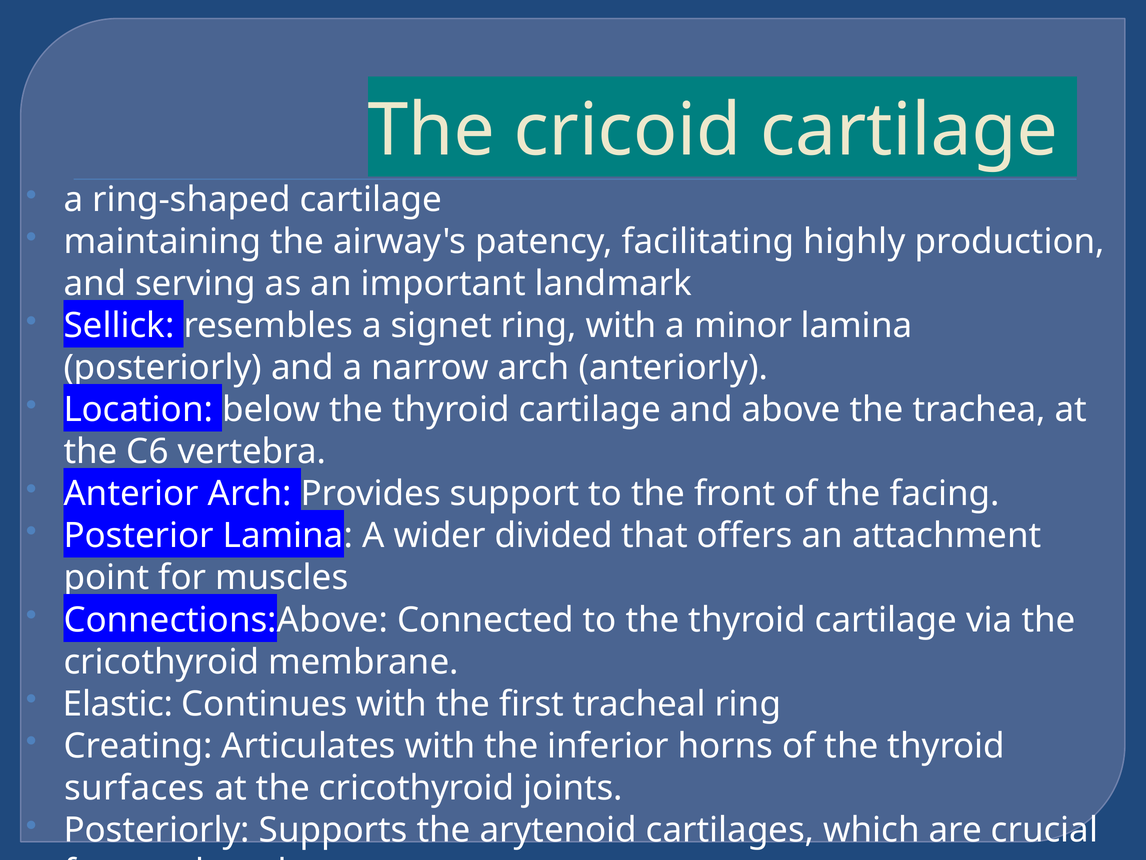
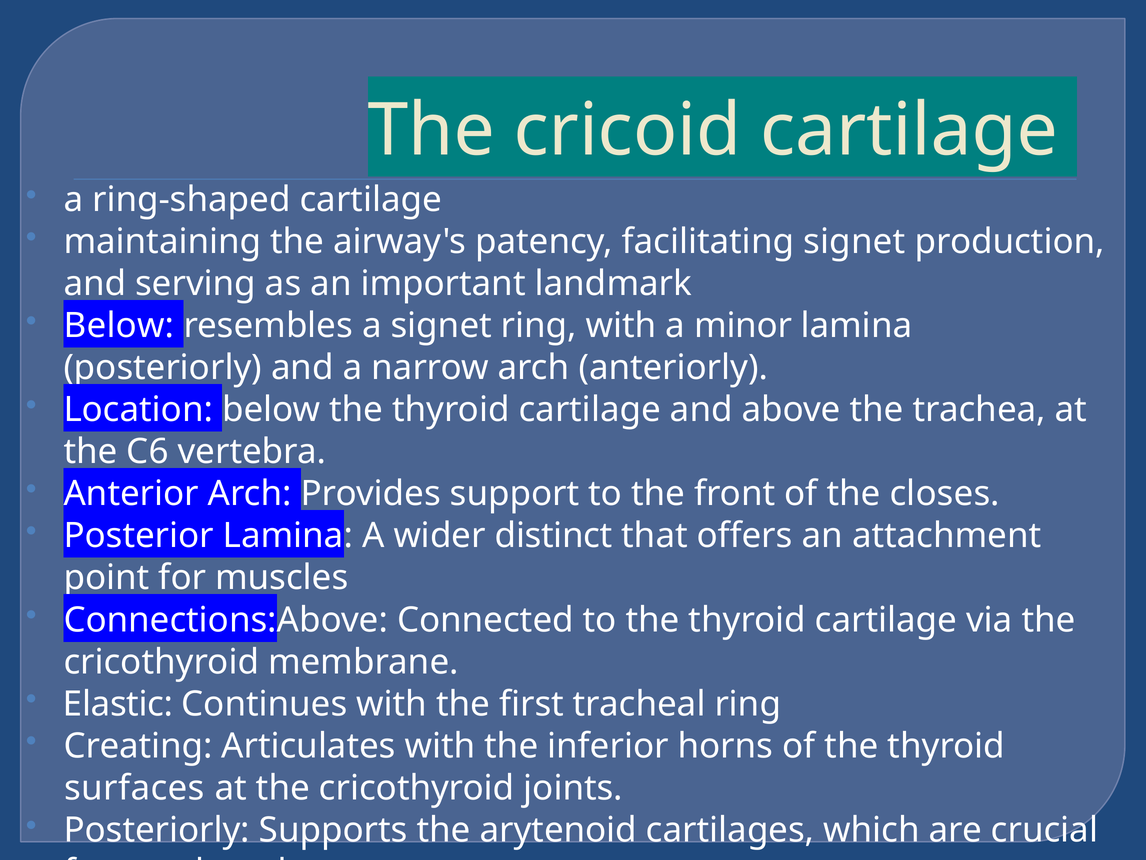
facilitating highly: highly -> signet
Sellick at (119, 326): Sellick -> Below
facing: facing -> closes
divided: divided -> distinct
